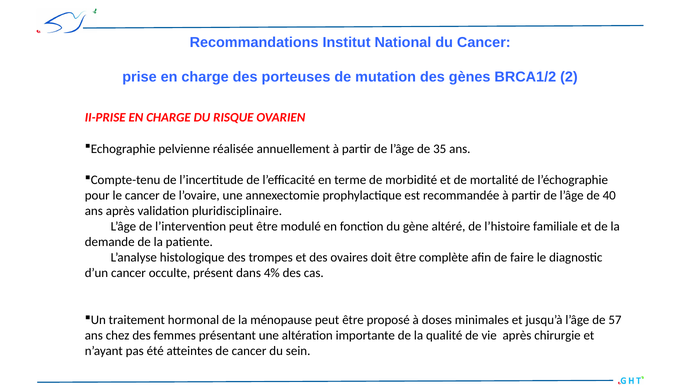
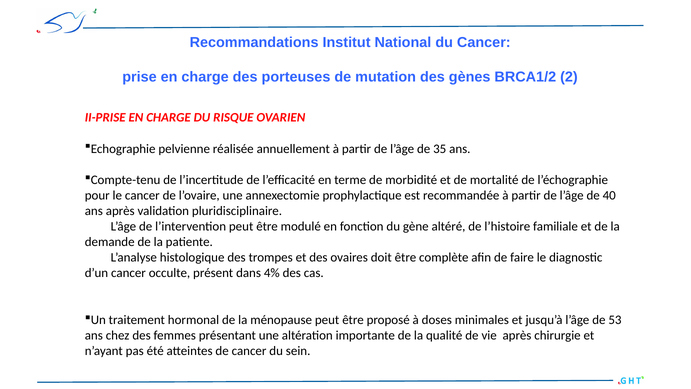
57: 57 -> 53
